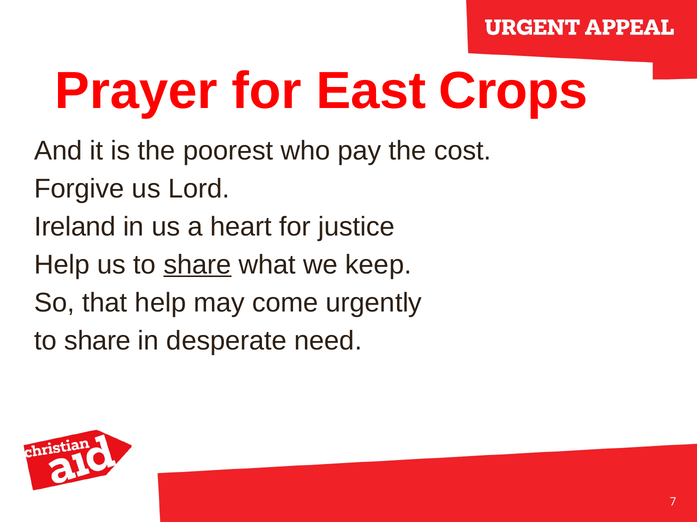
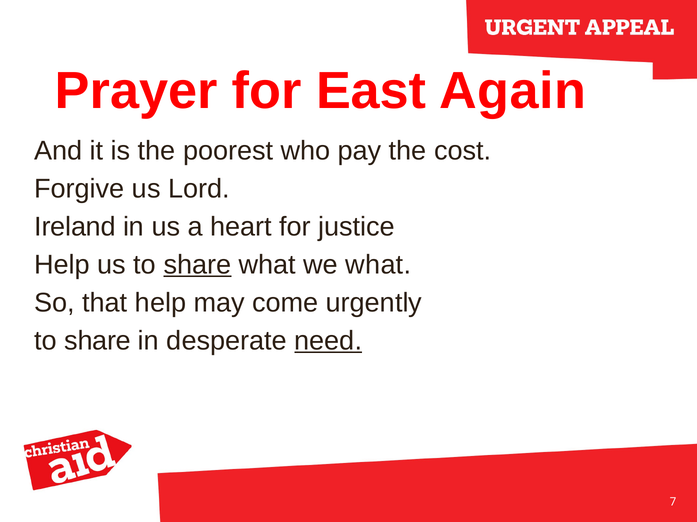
Crops: Crops -> Again
we keep: keep -> what
need underline: none -> present
